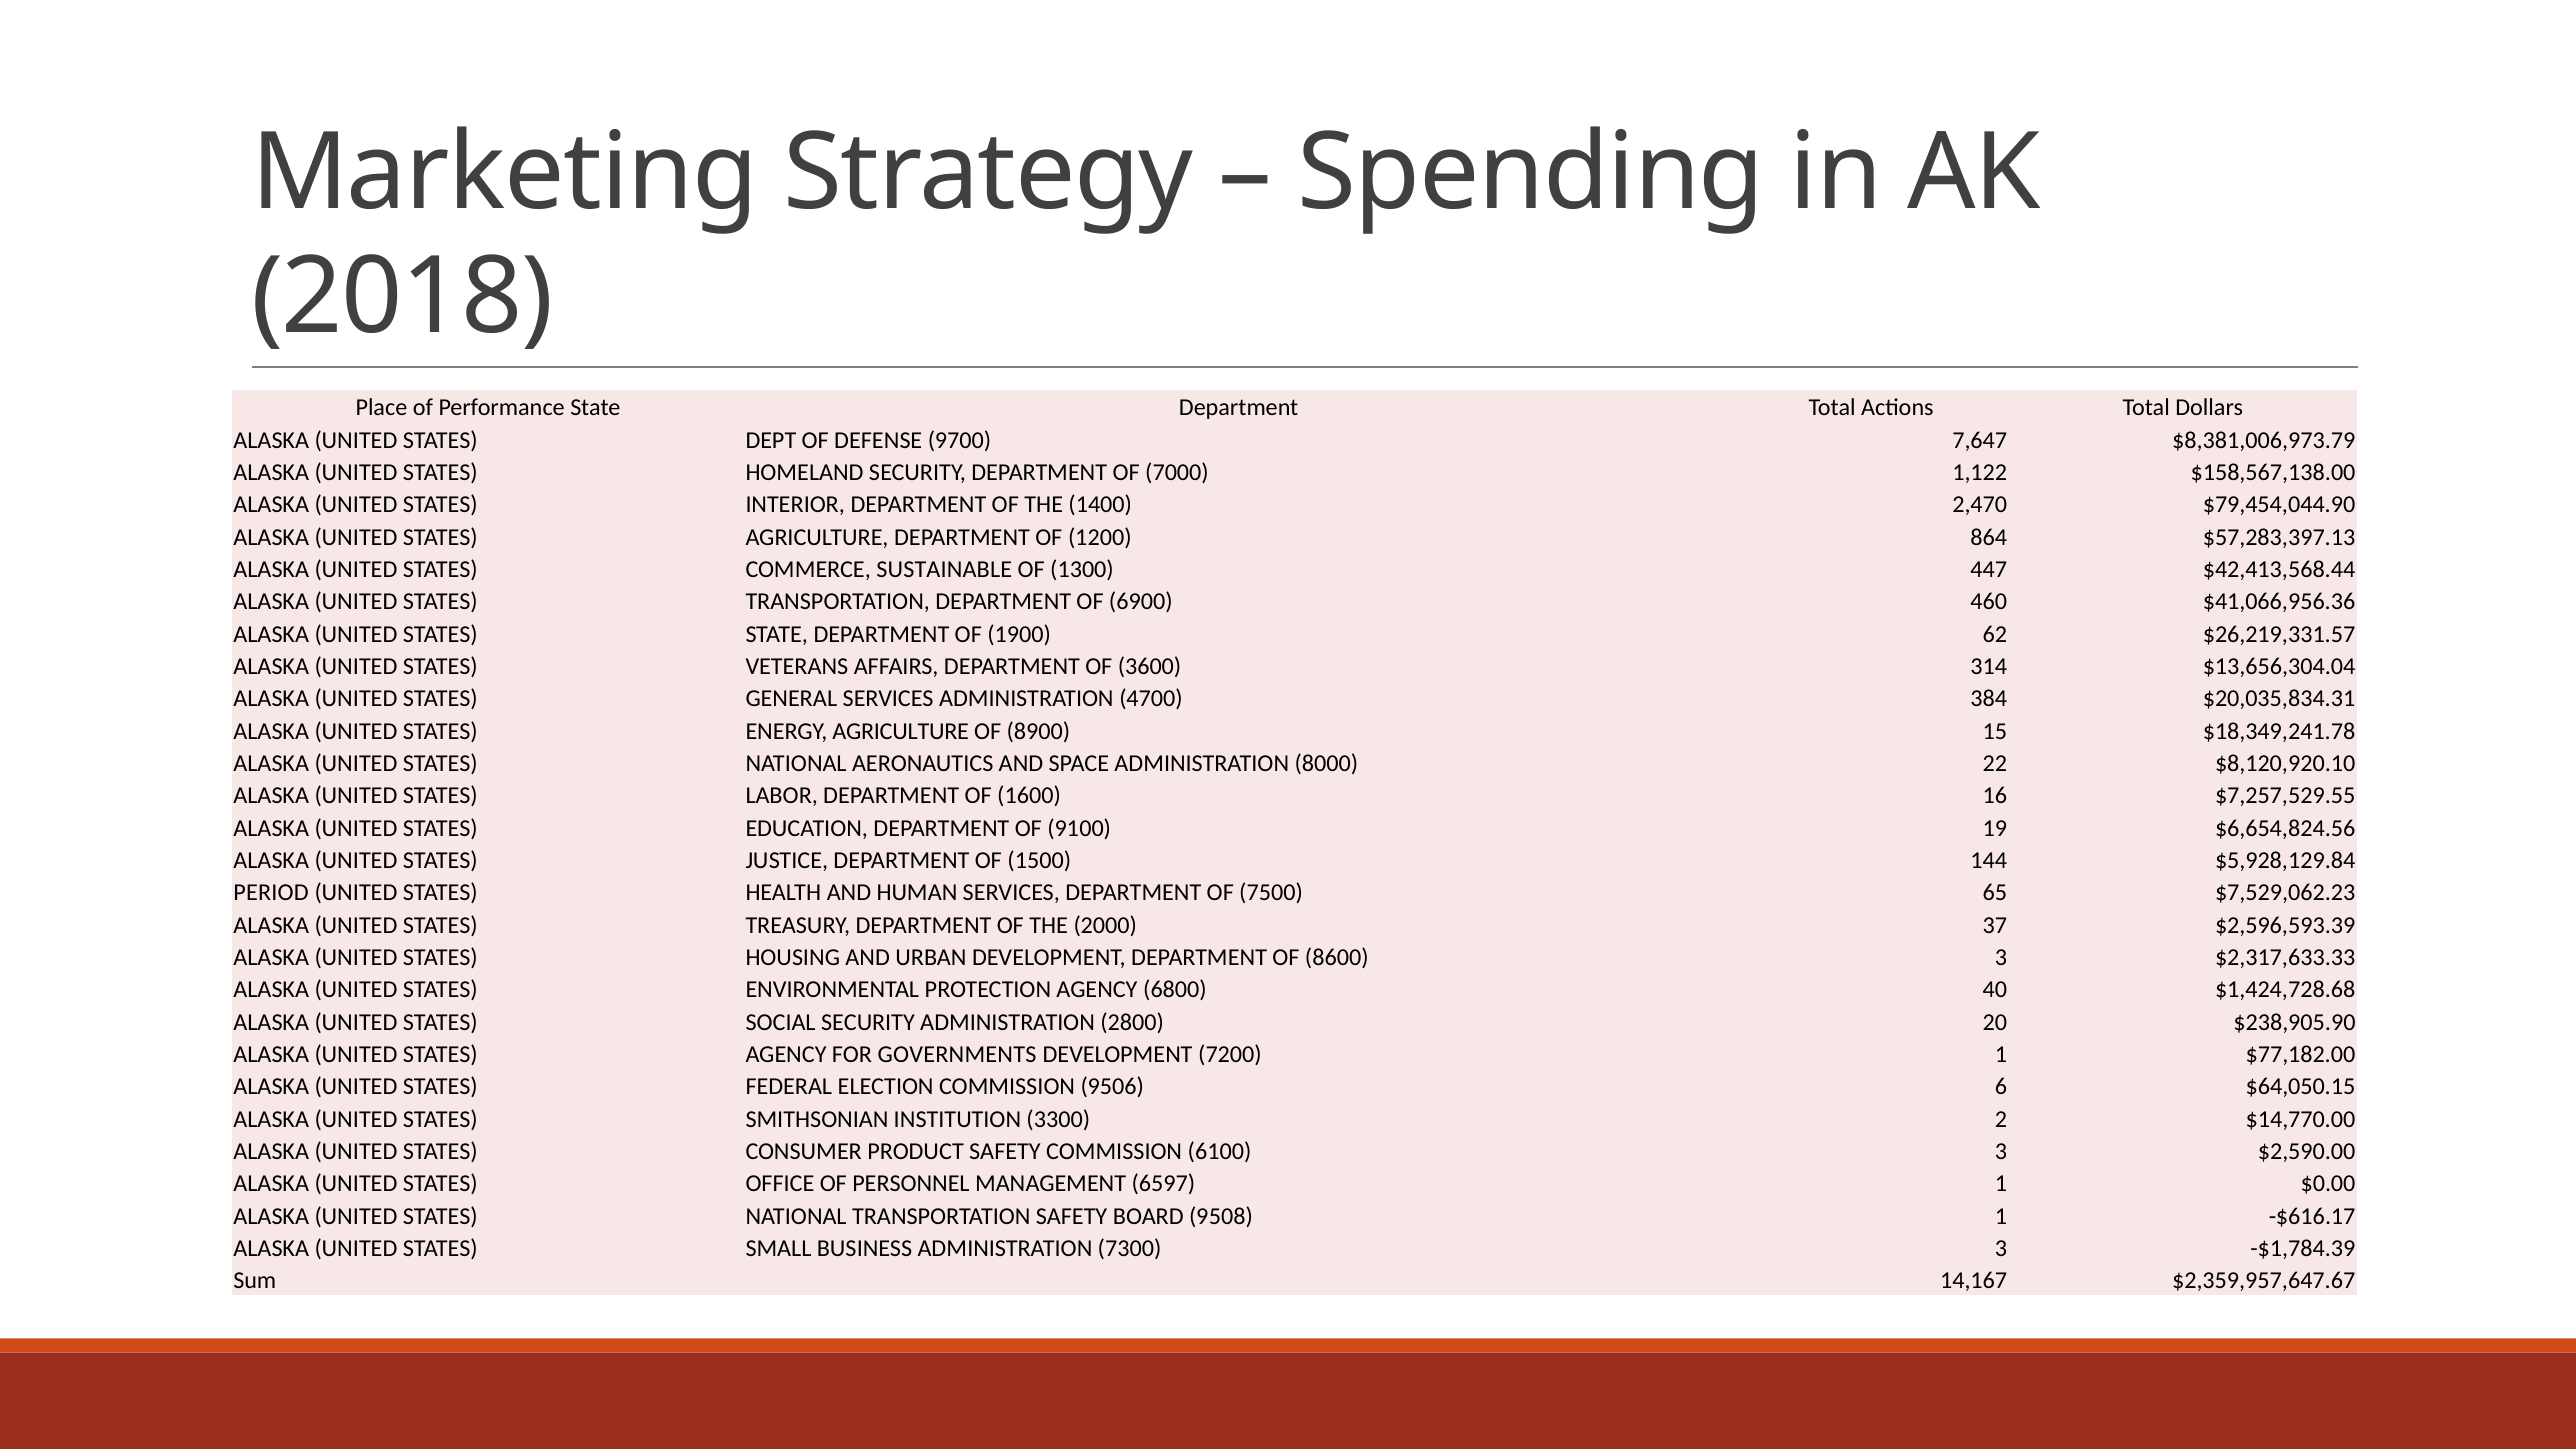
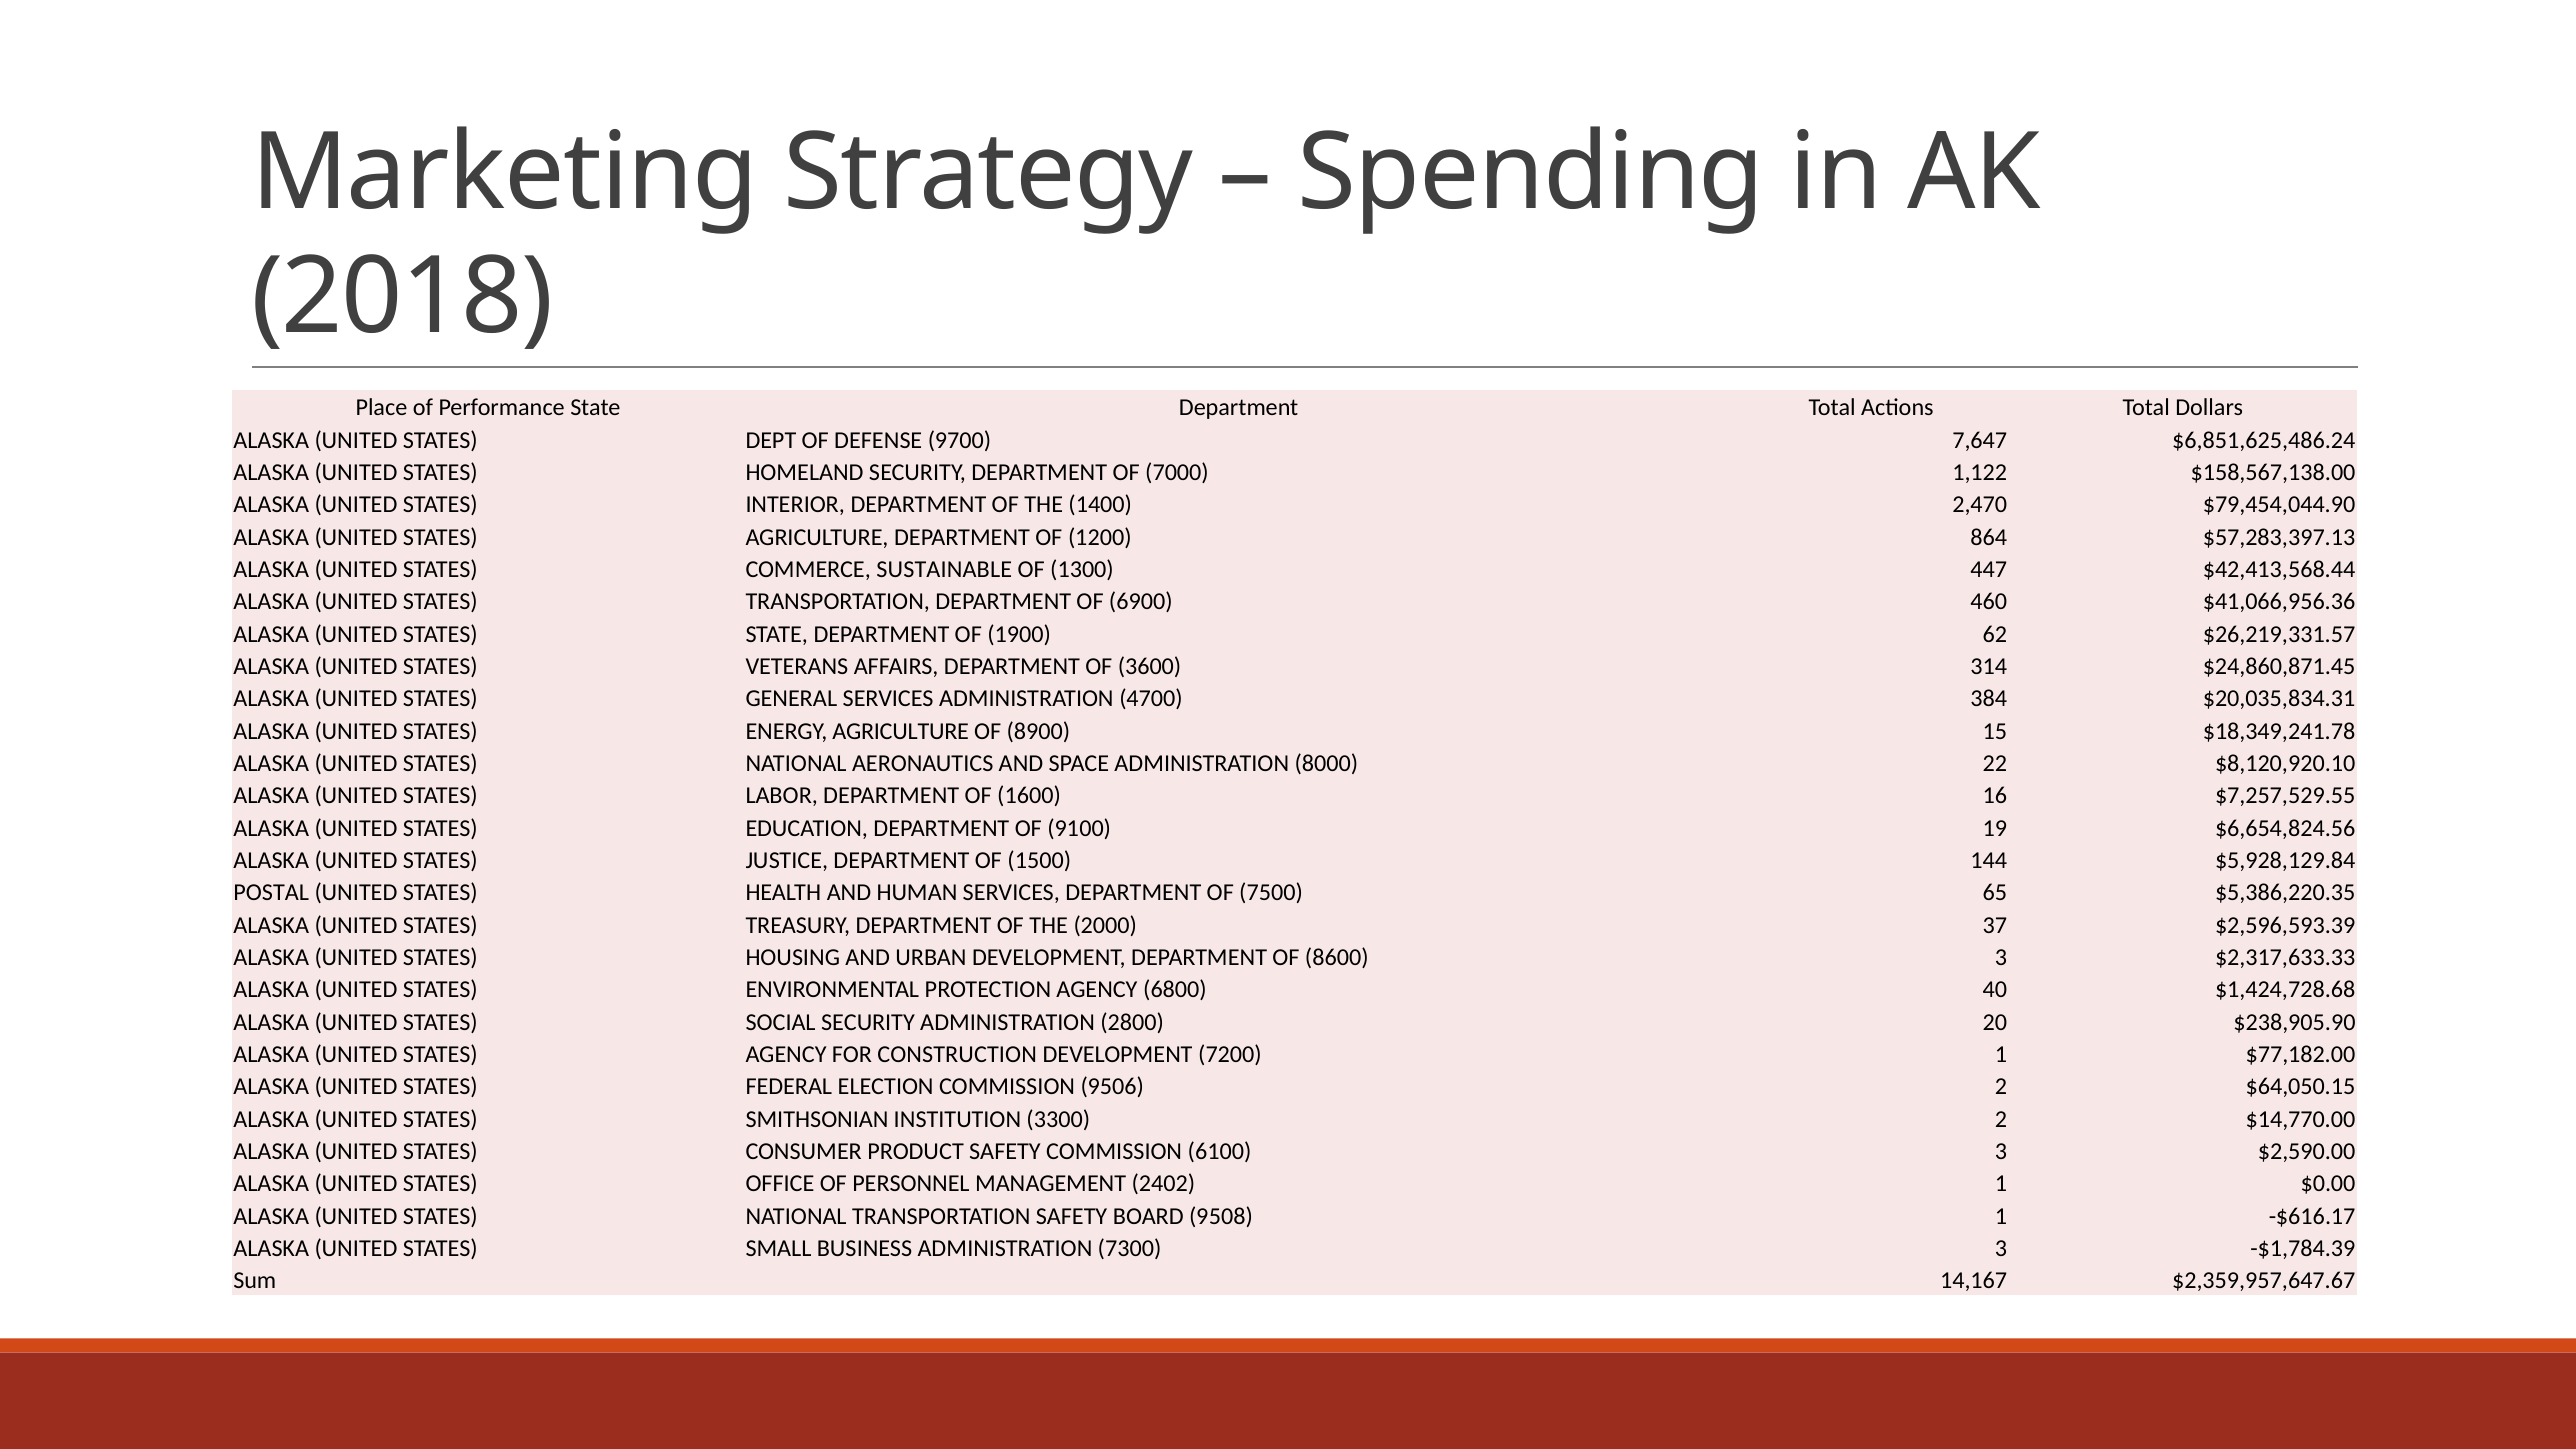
$8,381,006,973.79: $8,381,006,973.79 -> $6,851,625,486.24
$13,656,304.04: $13,656,304.04 -> $24,860,871.45
PERIOD: PERIOD -> POSTAL
$7,529,062.23: $7,529,062.23 -> $5,386,220.35
GOVERNMENTS: GOVERNMENTS -> CONSTRUCTION
9506 6: 6 -> 2
6597: 6597 -> 2402
